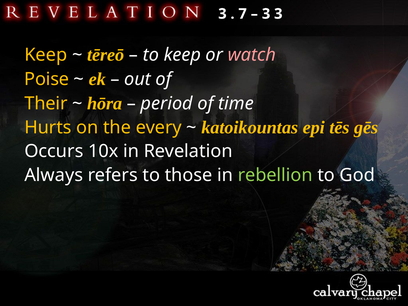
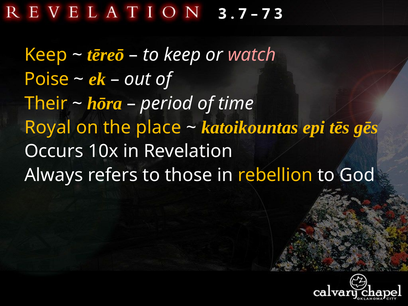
3 at (266, 14): 3 -> 7
Hurts: Hurts -> Royal
every: every -> place
rebellion colour: light green -> yellow
